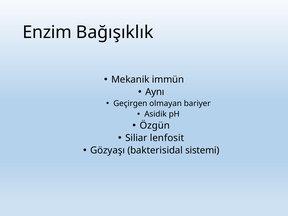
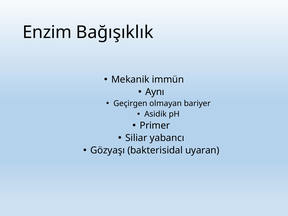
Özgün: Özgün -> Primer
lenfosit: lenfosit -> yabancı
sistemi: sistemi -> uyaran
